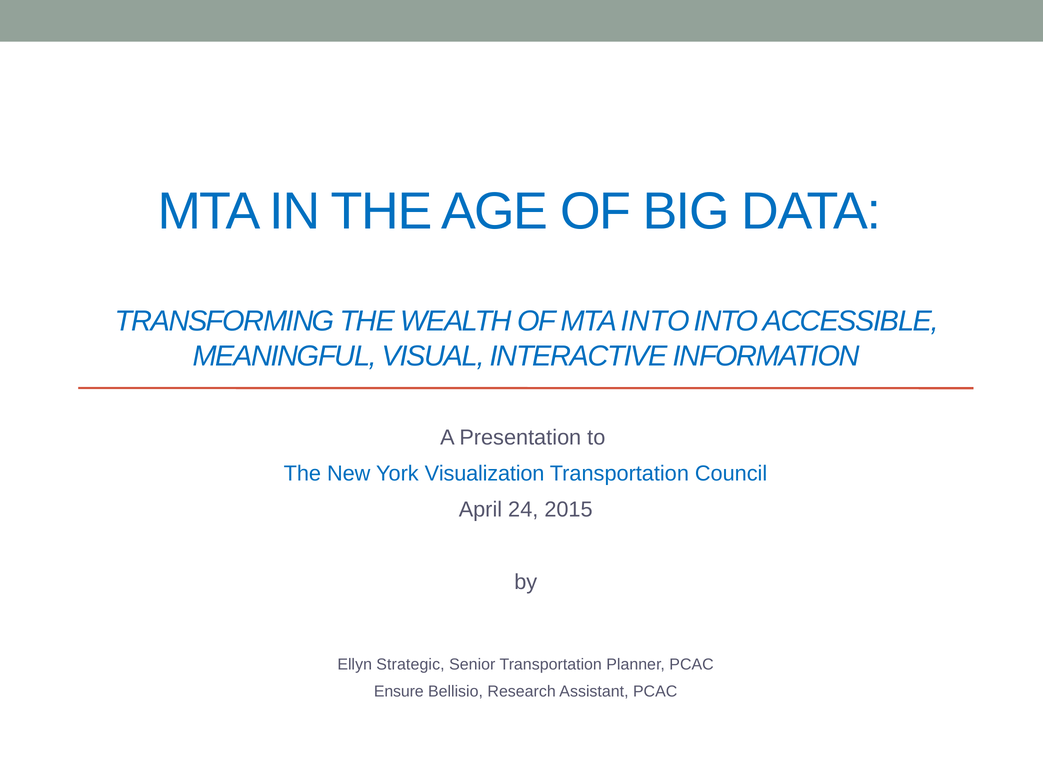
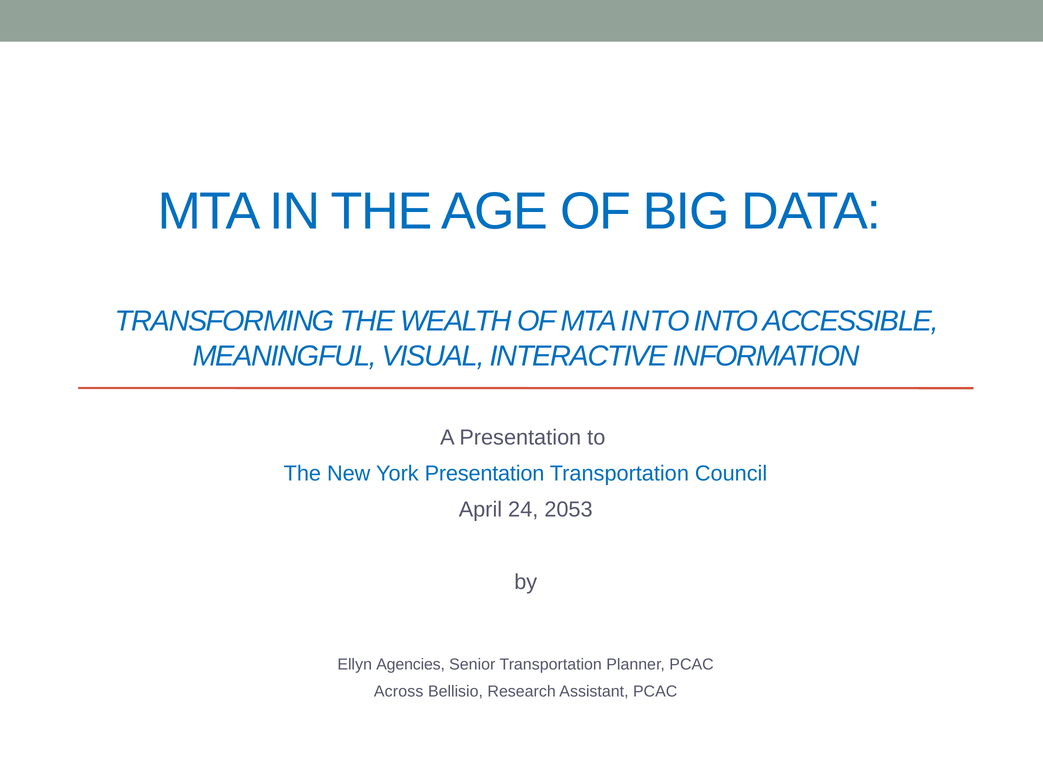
York Visualization: Visualization -> Presentation
2015: 2015 -> 2053
Strategic: Strategic -> Agencies
Ensure: Ensure -> Across
